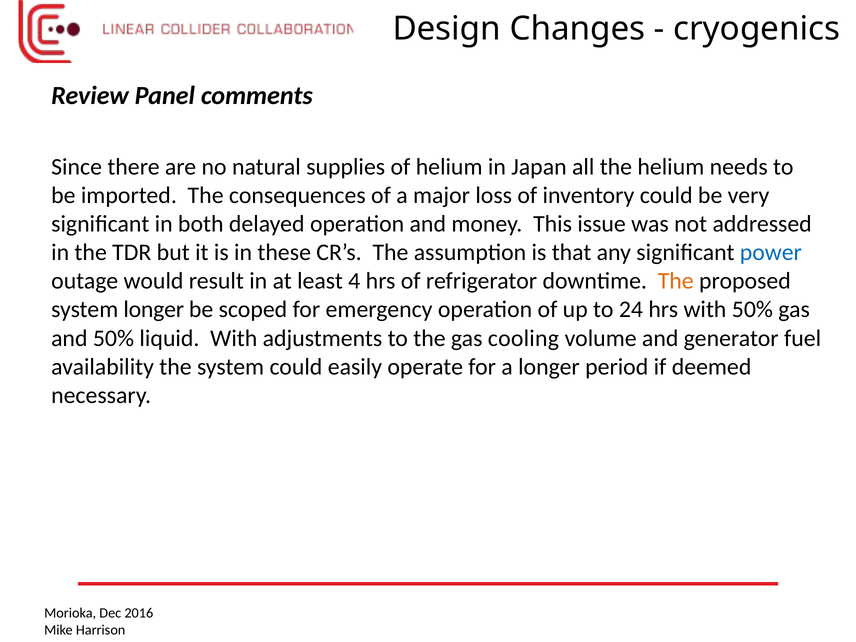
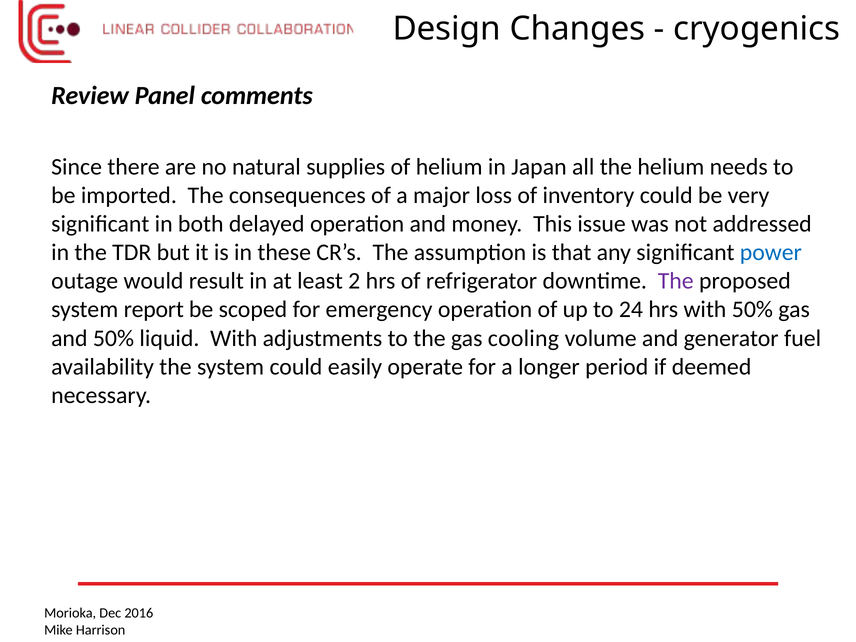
4: 4 -> 2
The at (676, 281) colour: orange -> purple
system longer: longer -> report
